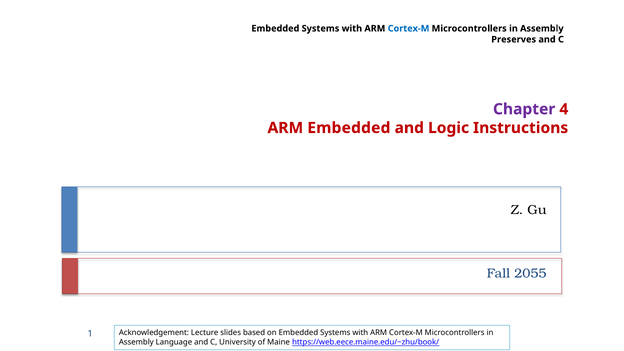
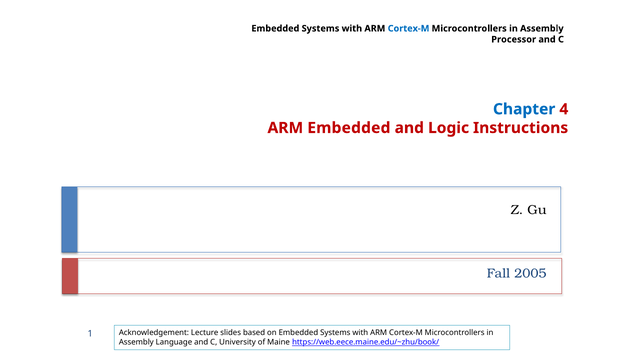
Preserves: Preserves -> Processor
Chapter colour: purple -> blue
2055: 2055 -> 2005
